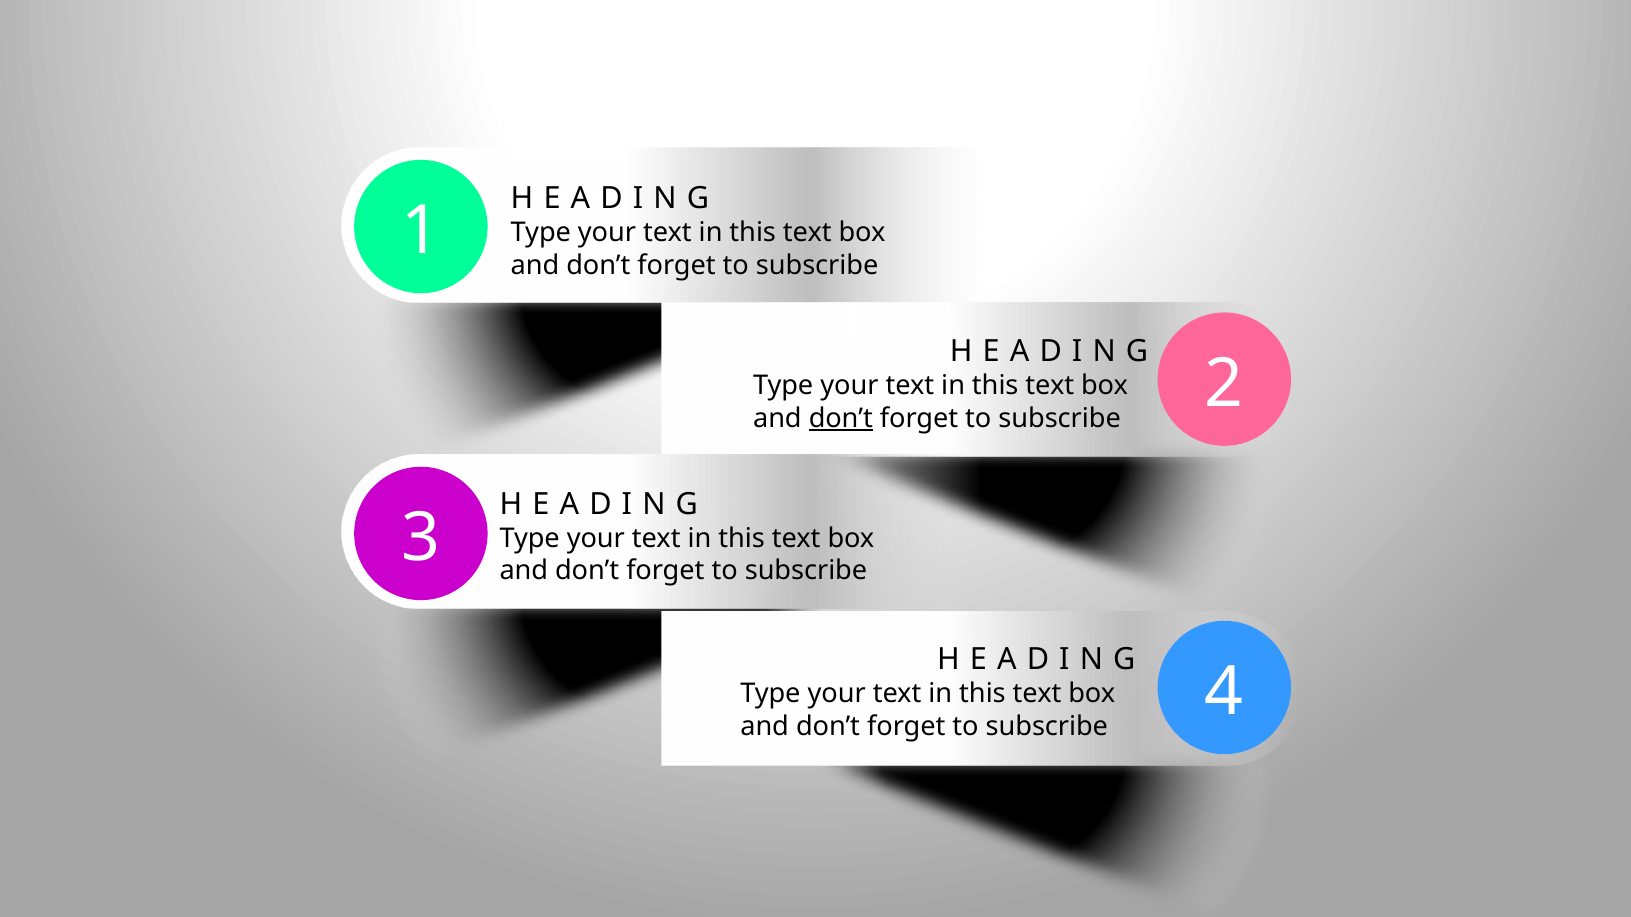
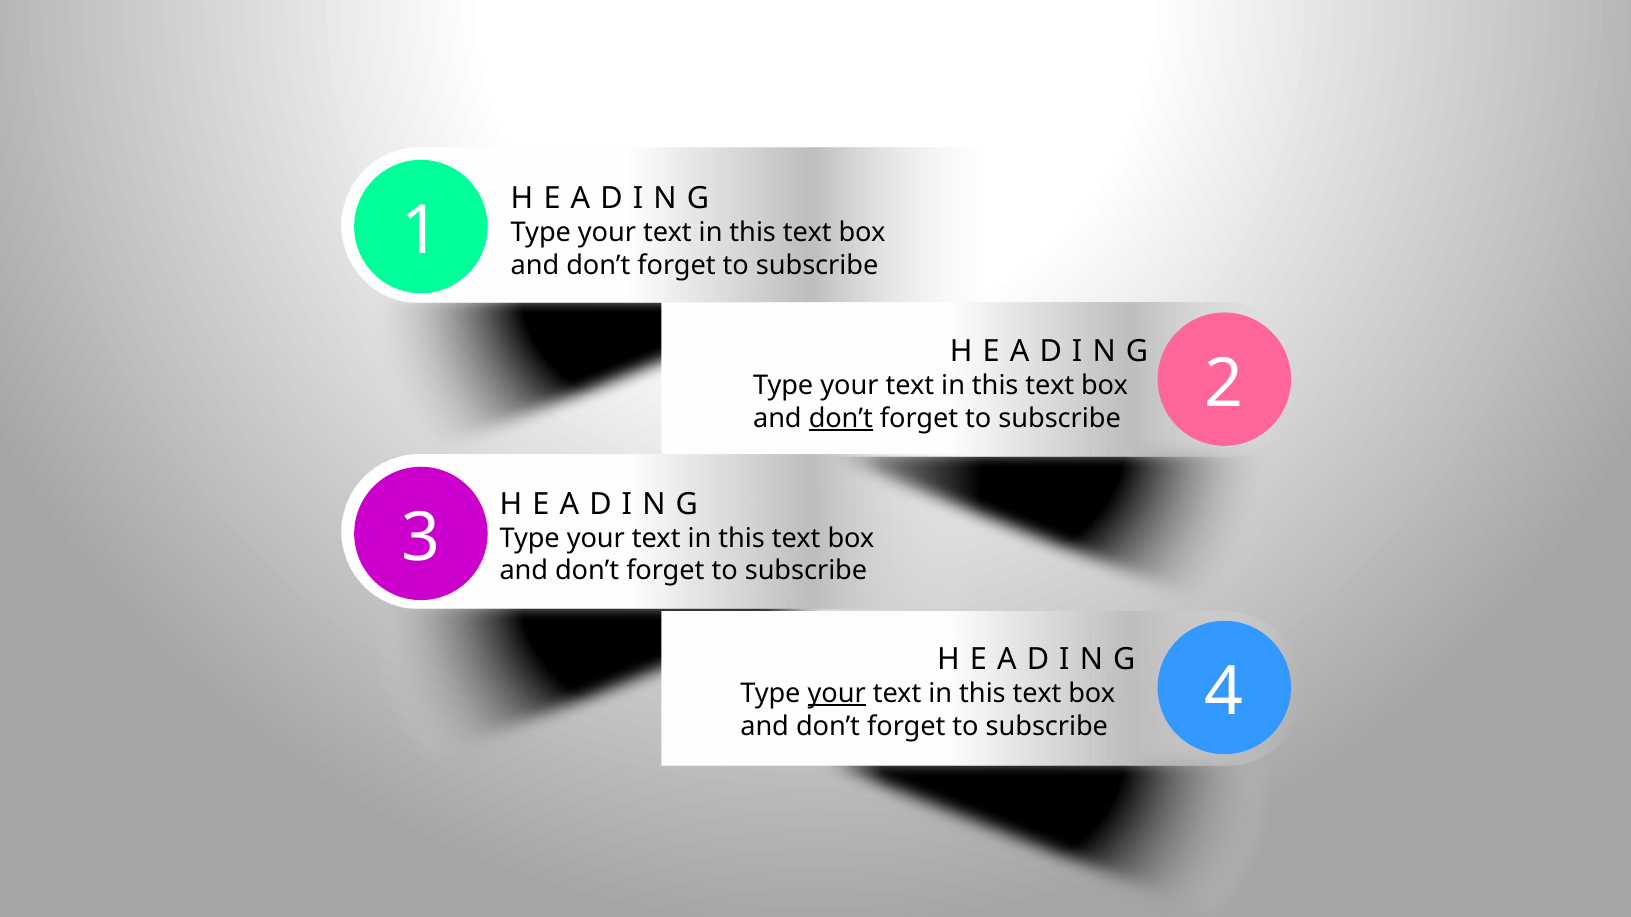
your at (837, 694) underline: none -> present
